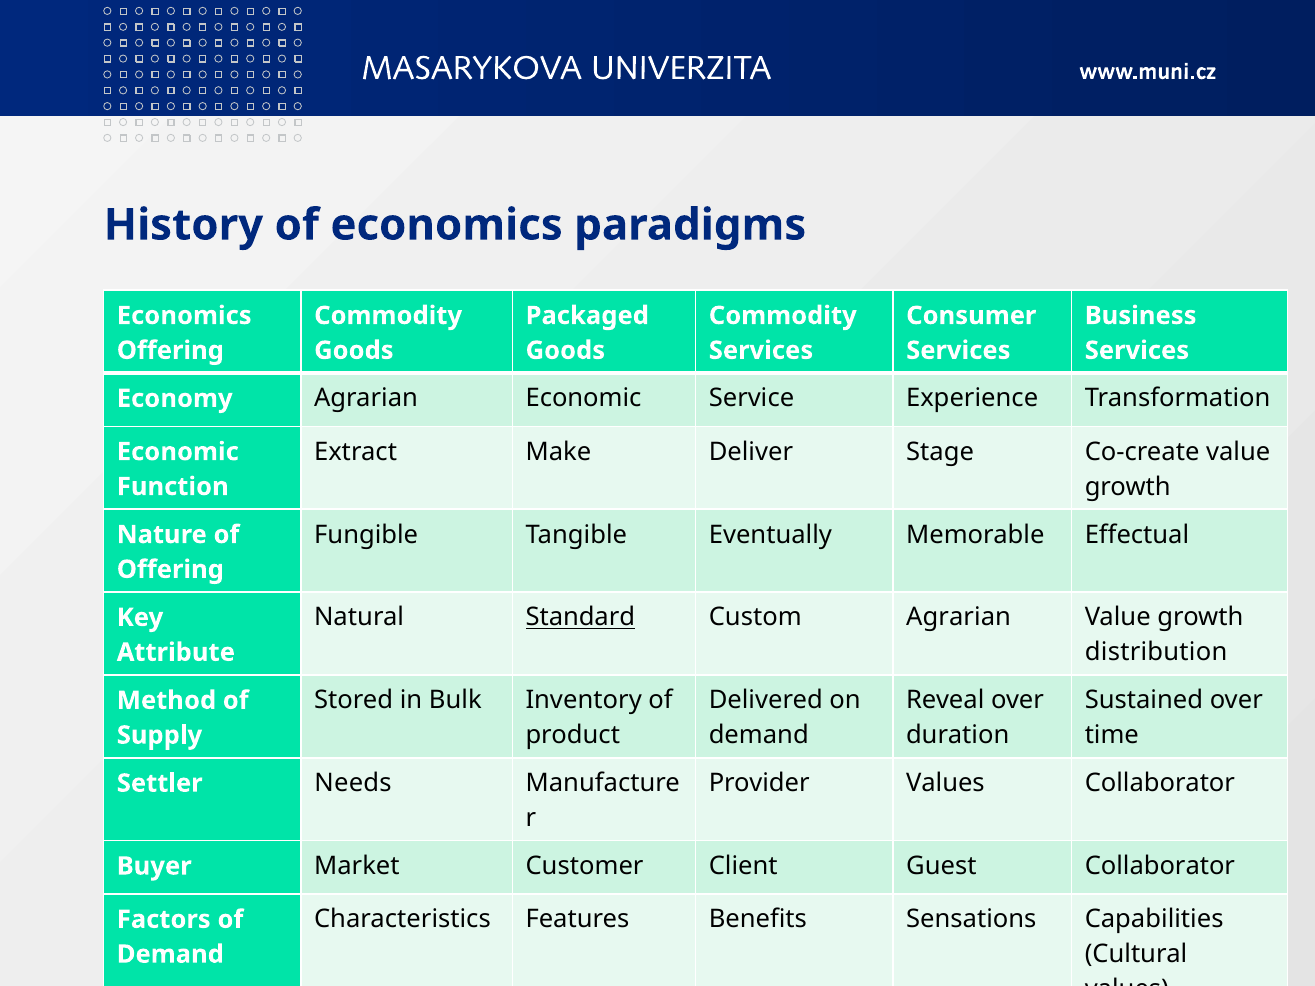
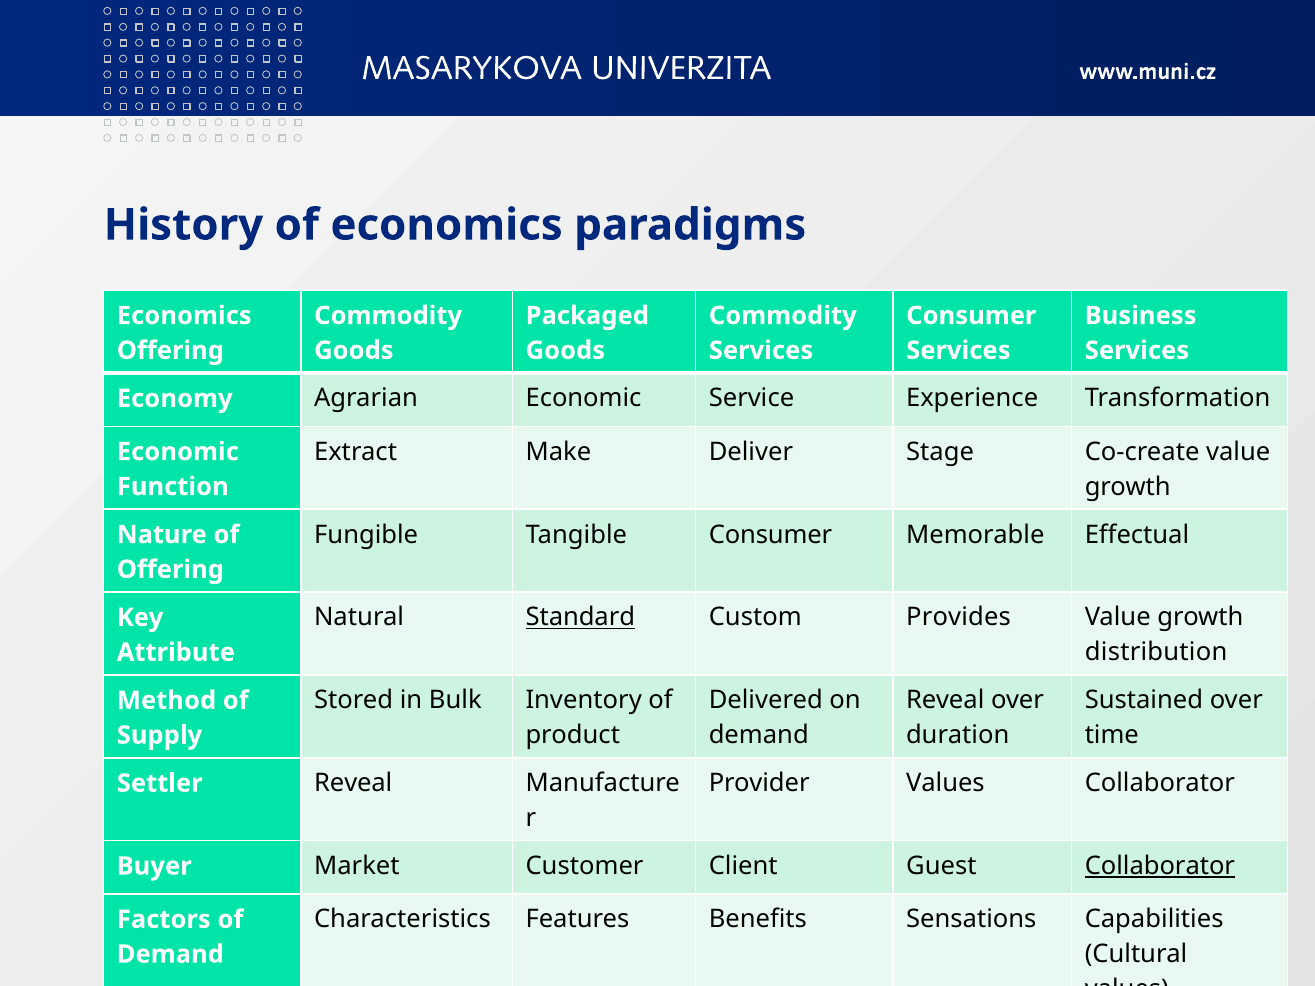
Tangible Eventually: Eventually -> Consumer
Custom Agrarian: Agrarian -> Provides
Settler Needs: Needs -> Reveal
Collaborator at (1160, 866) underline: none -> present
